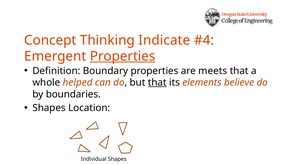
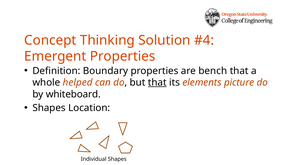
Indicate: Indicate -> Solution
Properties at (123, 56) underline: present -> none
meets: meets -> bench
believe: believe -> picture
boundaries: boundaries -> whiteboard
